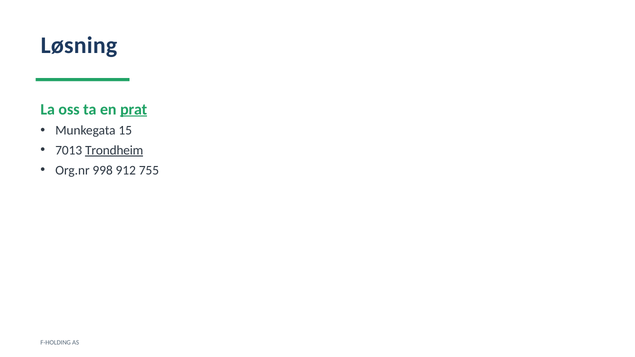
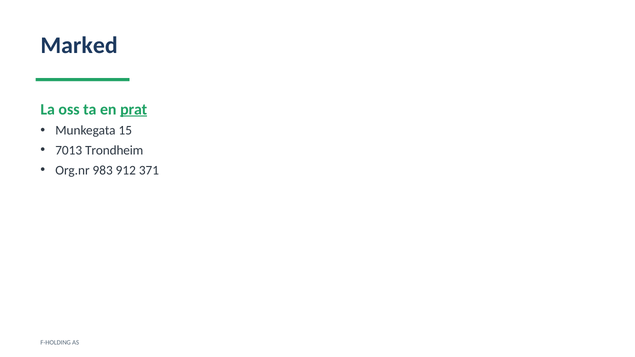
Løsning: Løsning -> Marked
Trondheim underline: present -> none
998: 998 -> 983
755: 755 -> 371
